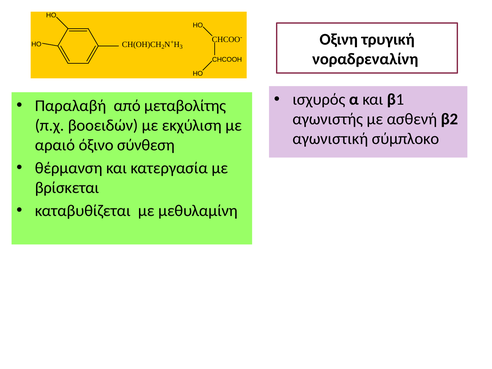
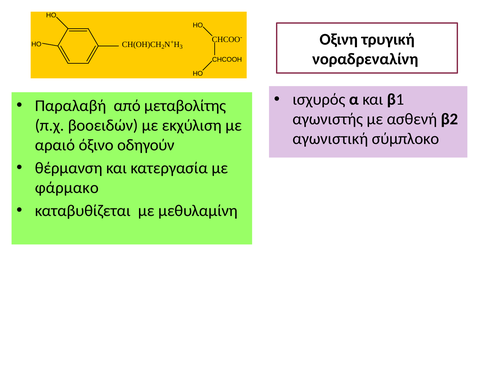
σύνθεση: σύνθεση -> οδηγούν
βρίσκεται: βρίσκεται -> φάρμακο
